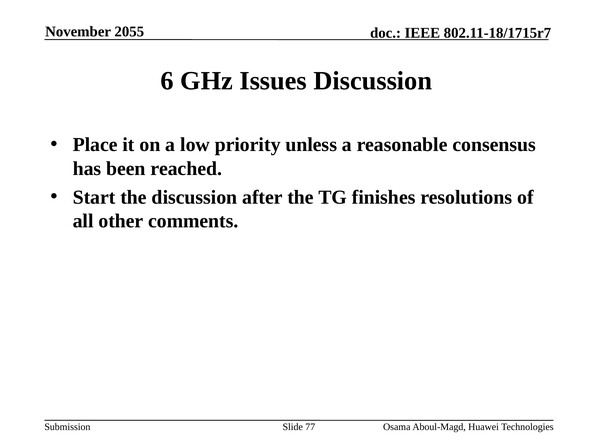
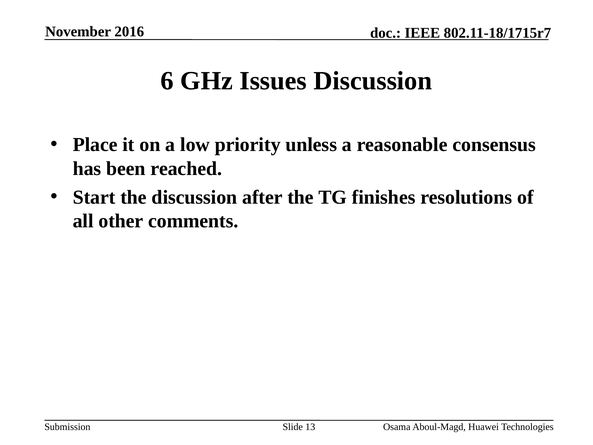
2055: 2055 -> 2016
77: 77 -> 13
